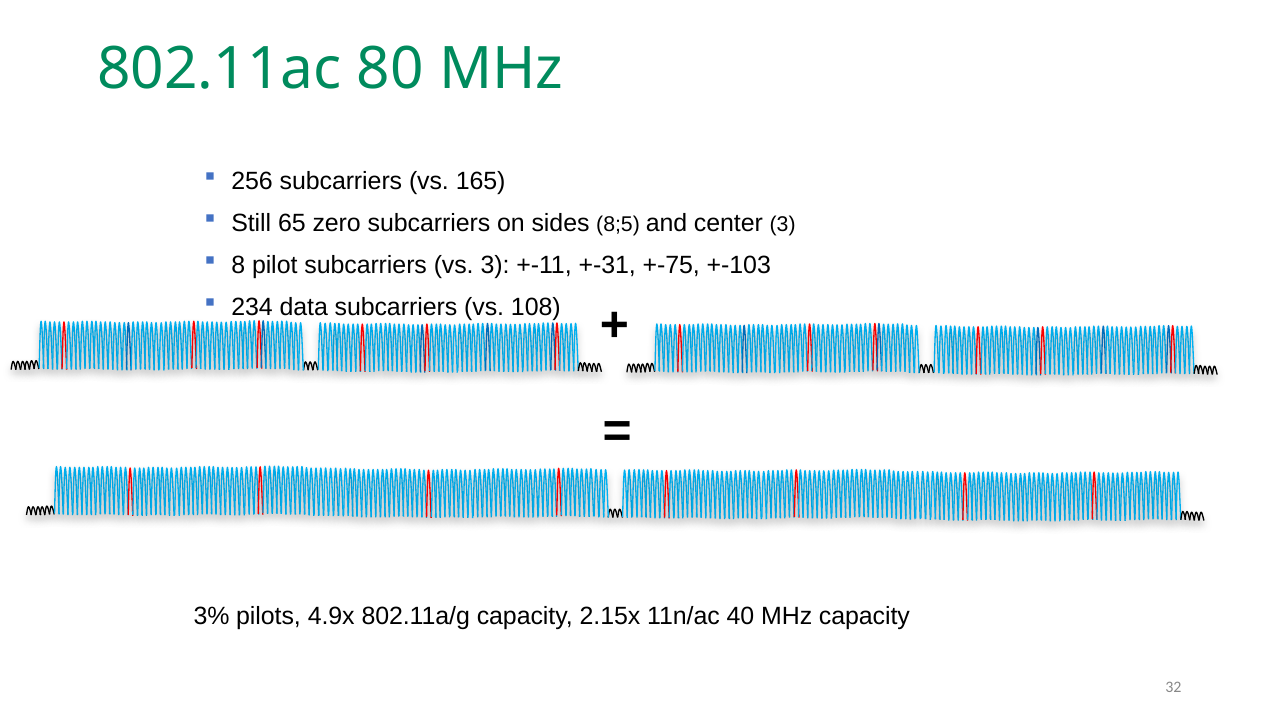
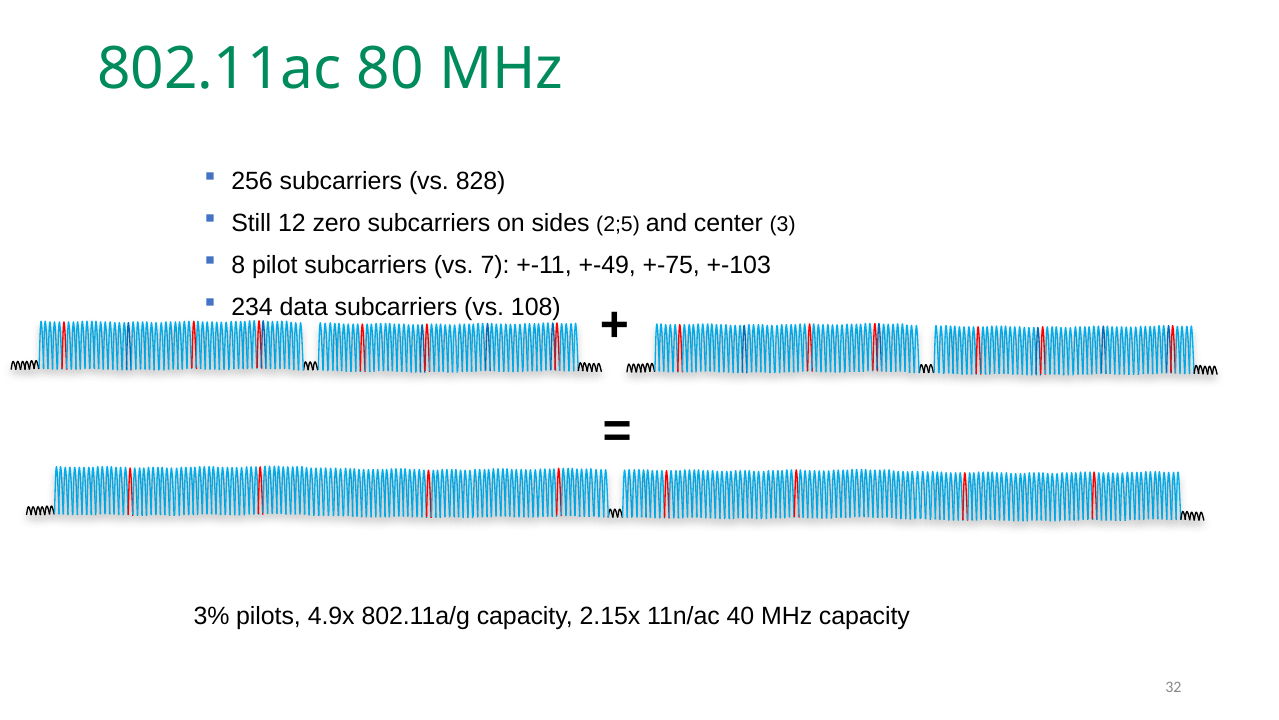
165: 165 -> 828
65: 65 -> 12
8;5: 8;5 -> 2;5
vs 3: 3 -> 7
+-31: +-31 -> +-49
